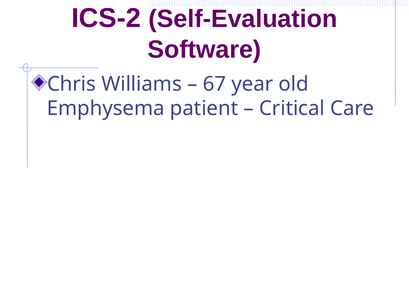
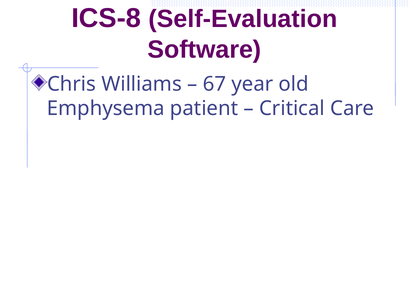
ICS-2: ICS-2 -> ICS-8
